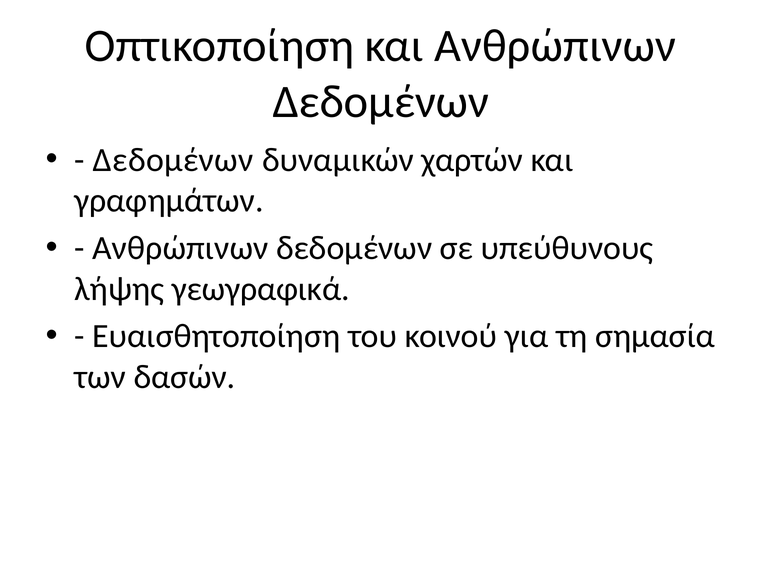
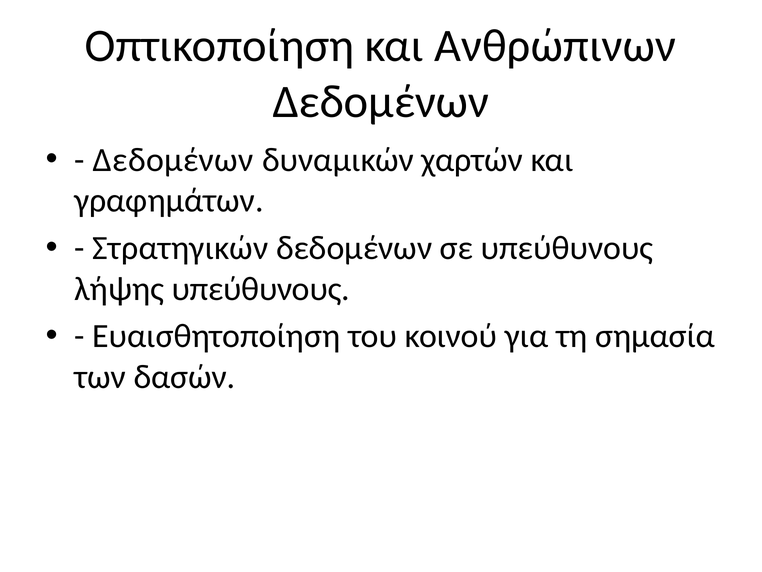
Ανθρώπινων at (180, 248): Ανθρώπινων -> Στρατηγικών
λήψης γεωγραφικά: γεωγραφικά -> υπεύθυνους
